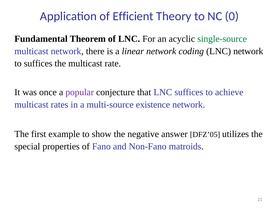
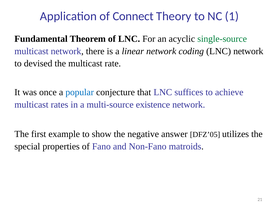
Efficient: Efficient -> Connect
0: 0 -> 1
to suffices: suffices -> devised
popular colour: purple -> blue
